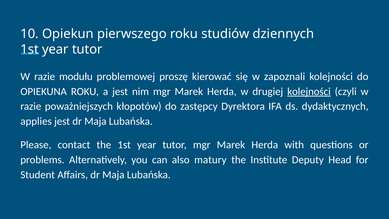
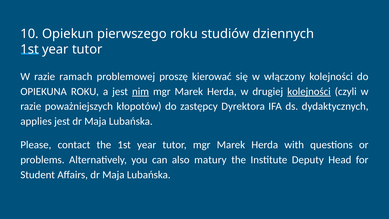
modułu: modułu -> ramach
zapoznali: zapoznali -> włączony
nim underline: none -> present
